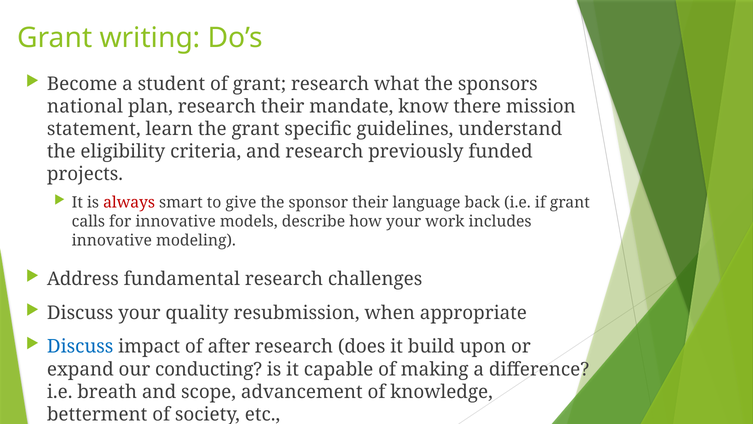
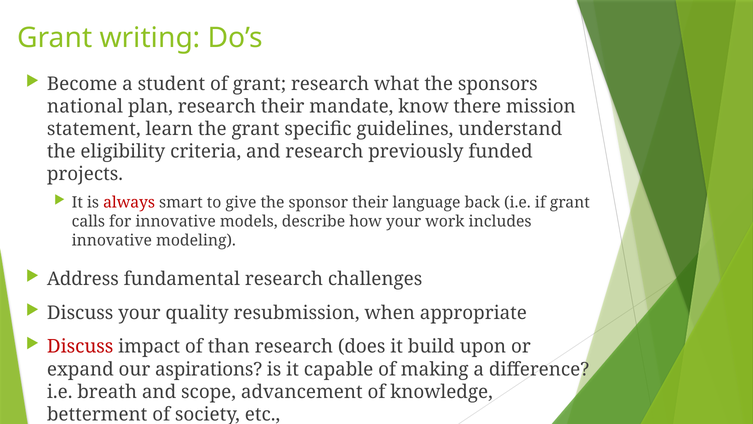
Discuss at (80, 346) colour: blue -> red
after: after -> than
conducting: conducting -> aspirations
